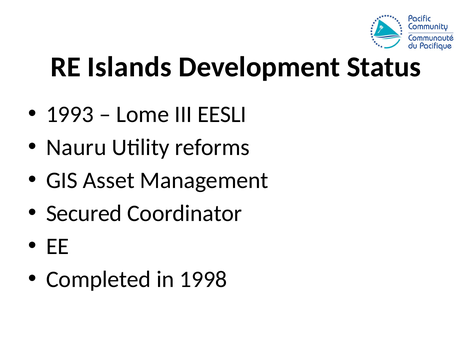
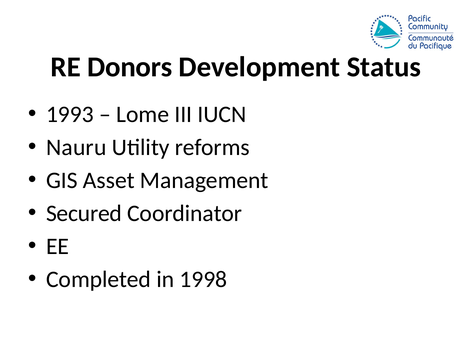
Islands: Islands -> Donors
EESLI: EESLI -> IUCN
